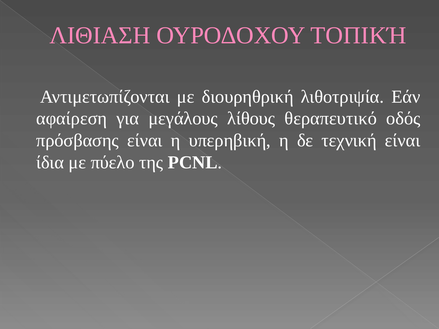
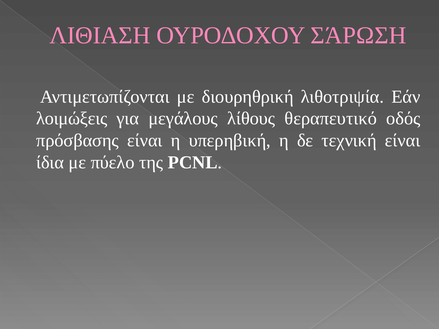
ΤΟΠΙΚΉ: ΤΟΠΙΚΉ -> ΣΆΡΩΣΗ
αφαίρεση: αφαίρεση -> λοιμώξεις
